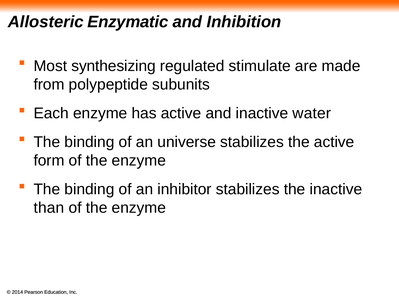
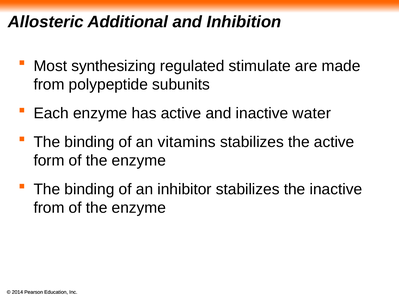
Enzymatic: Enzymatic -> Additional
universe: universe -> vitamins
than at (49, 208): than -> from
